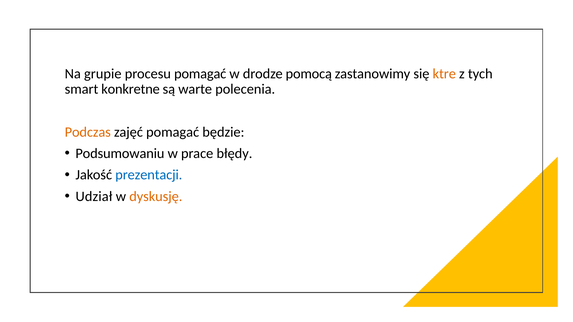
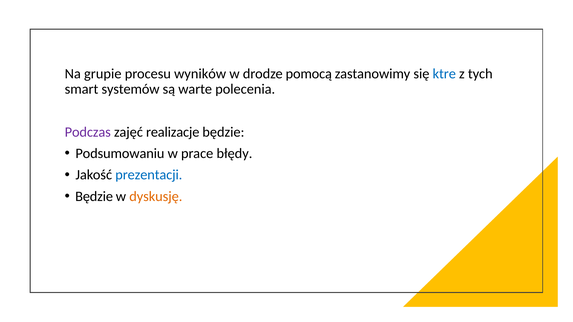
procesu pomagać: pomagać -> wyników
ktre colour: orange -> blue
konkretne: konkretne -> systemów
Podczas colour: orange -> purple
zajęć pomagać: pomagać -> realizacje
Udział at (94, 196): Udział -> Będzie
